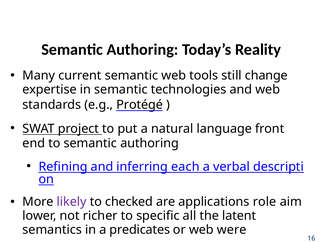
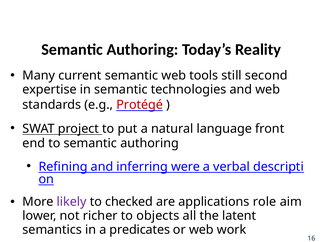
change: change -> second
Protégé colour: black -> red
each: each -> were
specific: specific -> objects
were: were -> work
